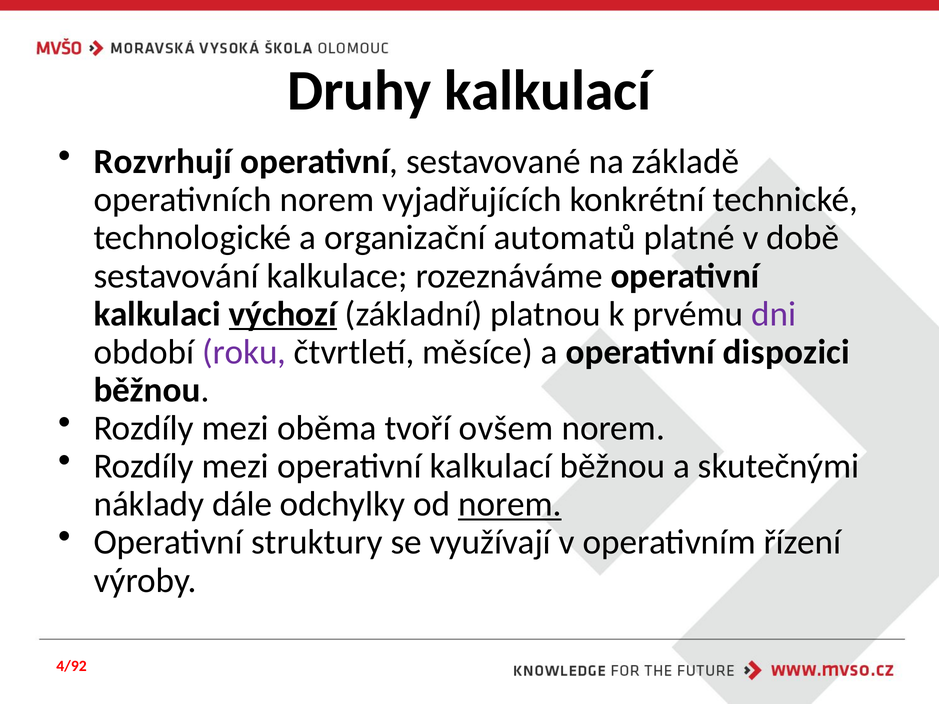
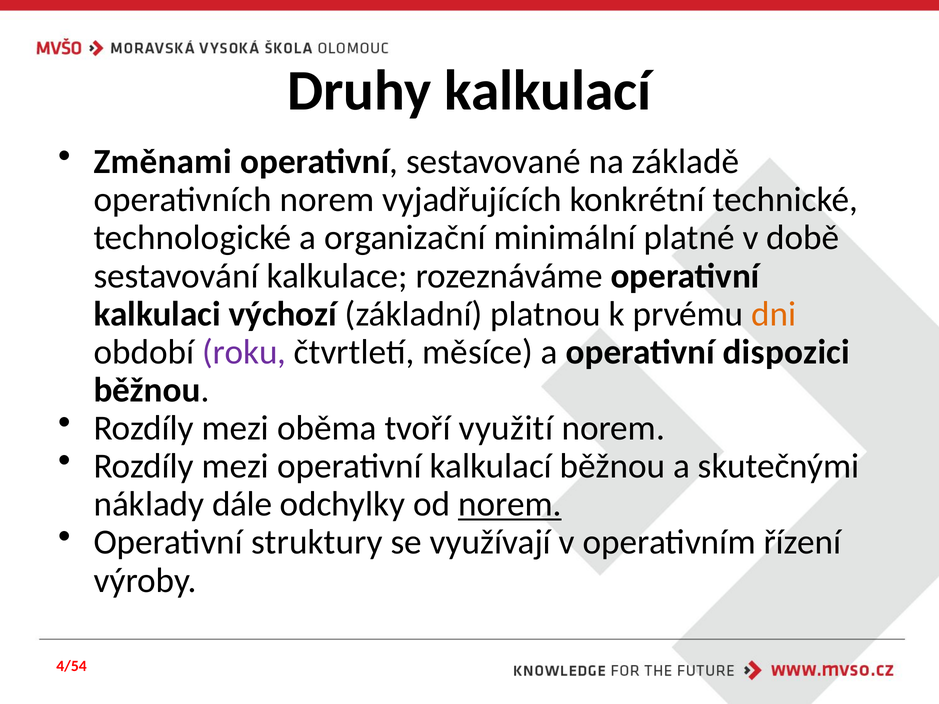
Rozvrhují: Rozvrhují -> Změnami
automatů: automatů -> minimální
výchozí underline: present -> none
dni colour: purple -> orange
ovšem: ovšem -> využití
4/92: 4/92 -> 4/54
